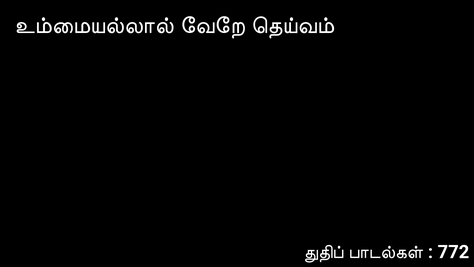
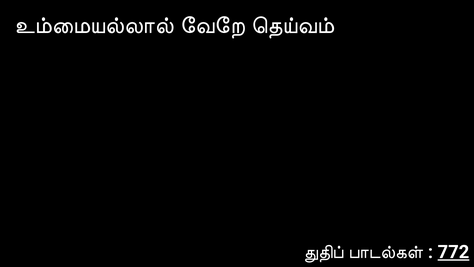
772 underline: none -> present
